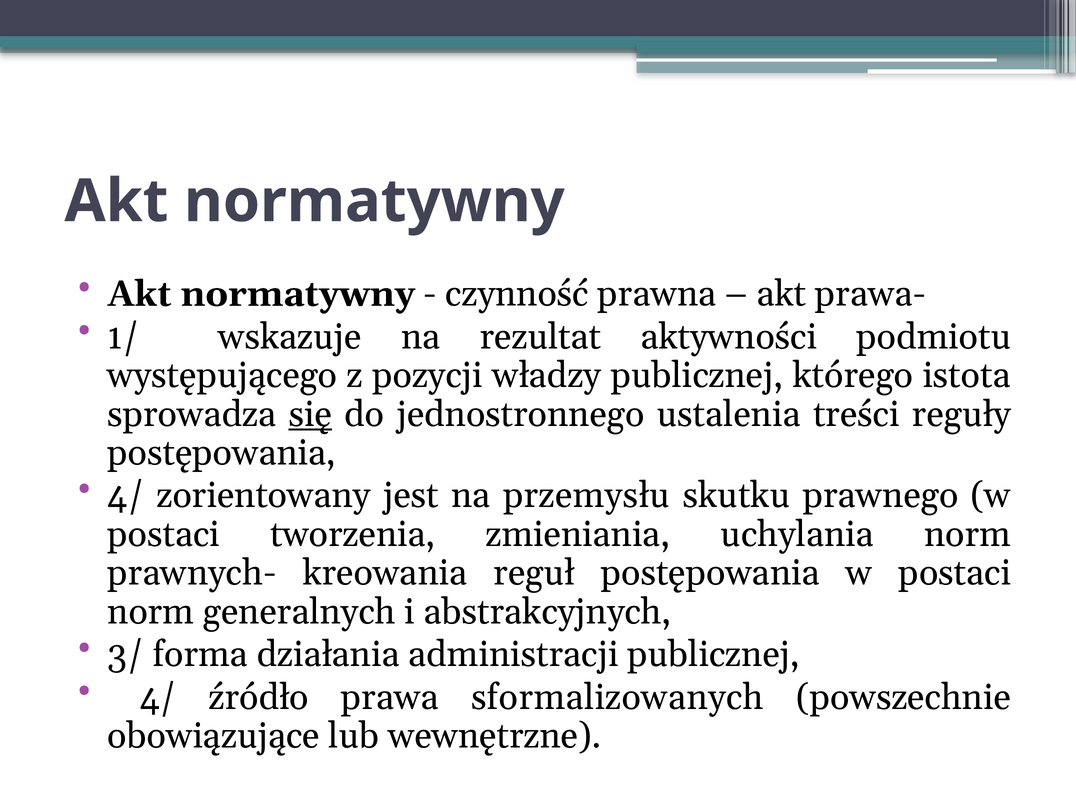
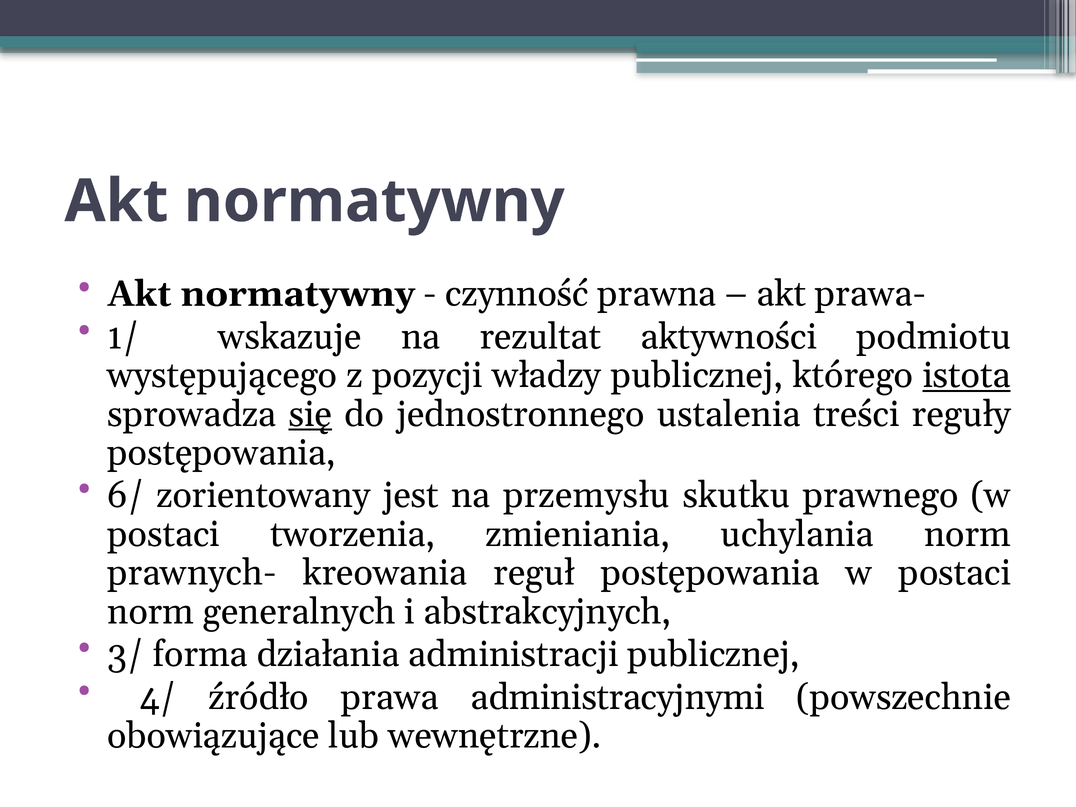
istota underline: none -> present
4/ at (126, 496): 4/ -> 6/
sformalizowanych: sformalizowanych -> administracyjnymi
